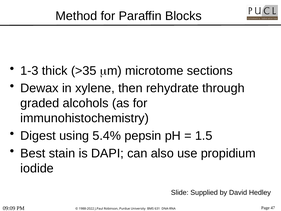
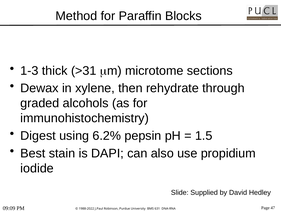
>35: >35 -> >31
5.4%: 5.4% -> 6.2%
